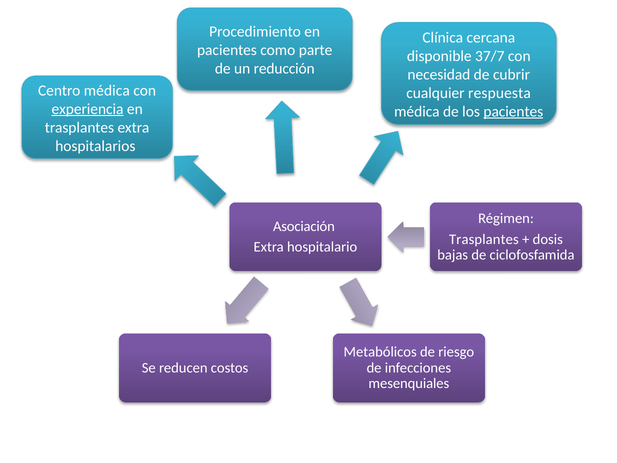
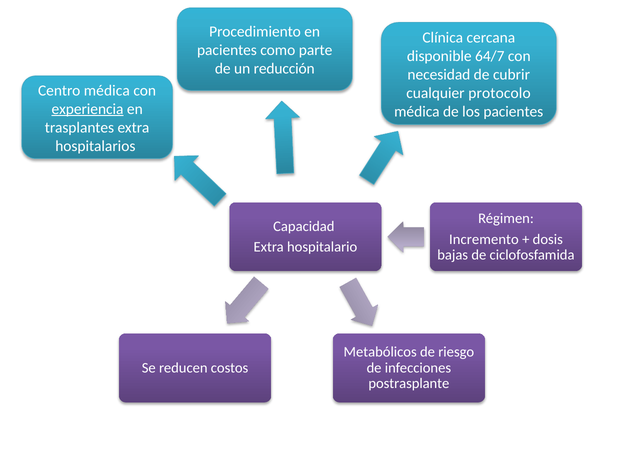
37/7: 37/7 -> 64/7
respuesta: respuesta -> protocolo
pacientes at (513, 112) underline: present -> none
Asociación: Asociación -> Capacidad
Trasplantes at (484, 239): Trasplantes -> Incremento
mesenquiales: mesenquiales -> postrasplante
